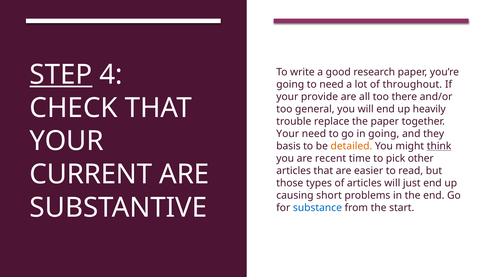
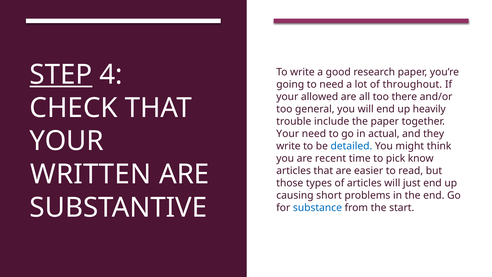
provide: provide -> allowed
replace: replace -> include
in going: going -> actual
basis at (288, 146): basis -> write
detailed colour: orange -> blue
think underline: present -> none
other: other -> know
CURRENT: CURRENT -> WRITTEN
